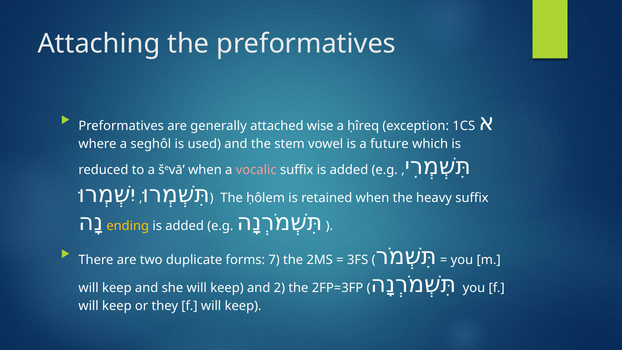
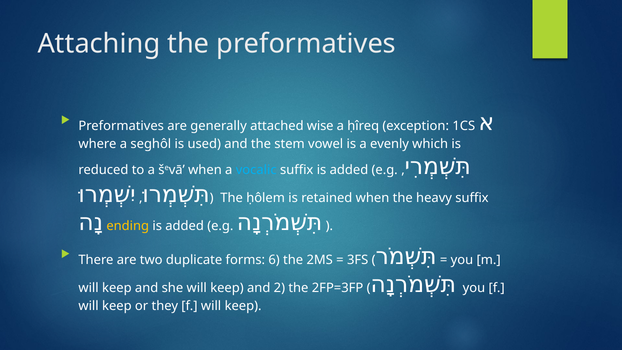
future: future -> evenly
vocalic colour: pink -> light blue
7: 7 -> 6
